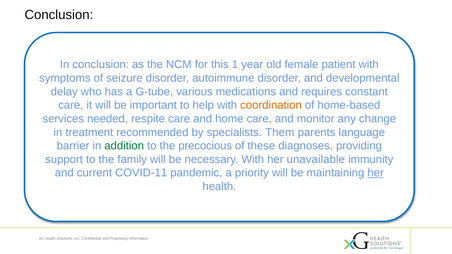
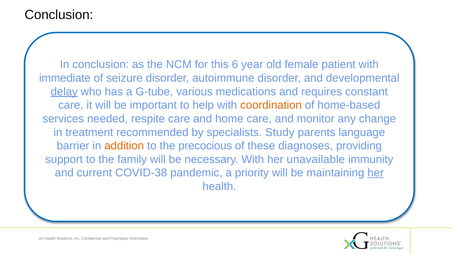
1: 1 -> 6
symptoms: symptoms -> immediate
delay underline: none -> present
Them: Them -> Study
addition colour: green -> orange
COVID-11: COVID-11 -> COVID-38
